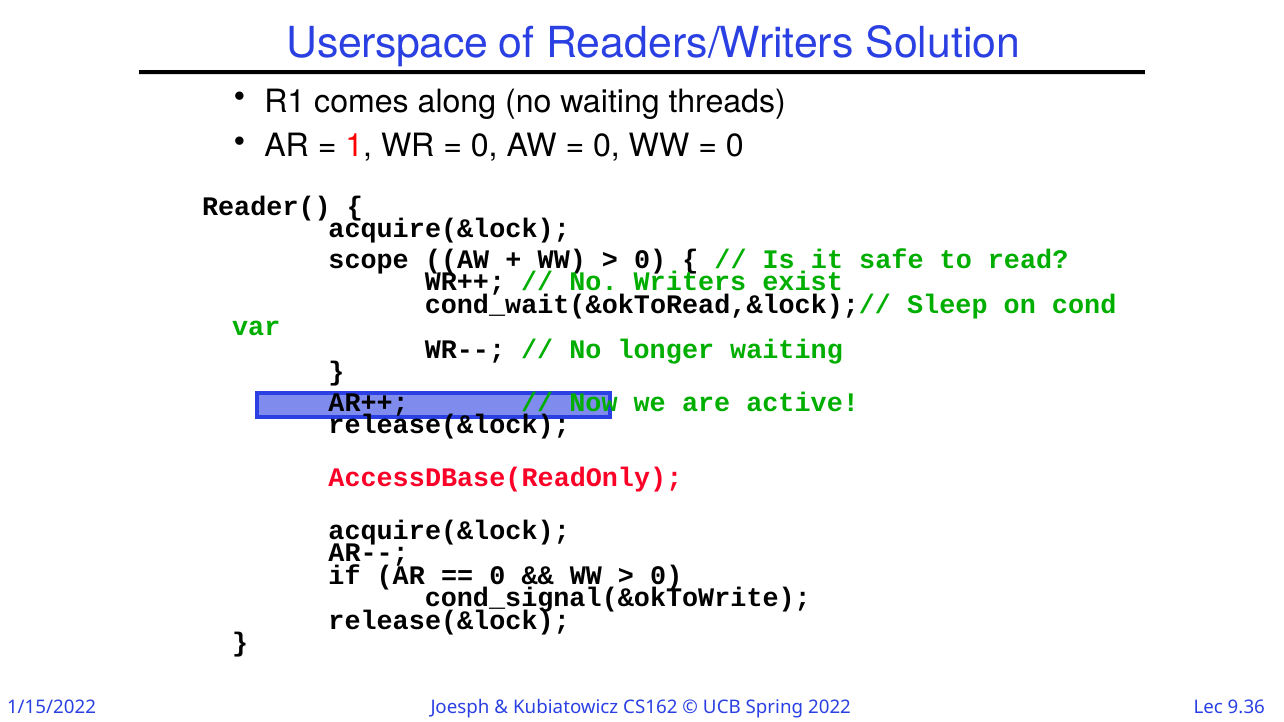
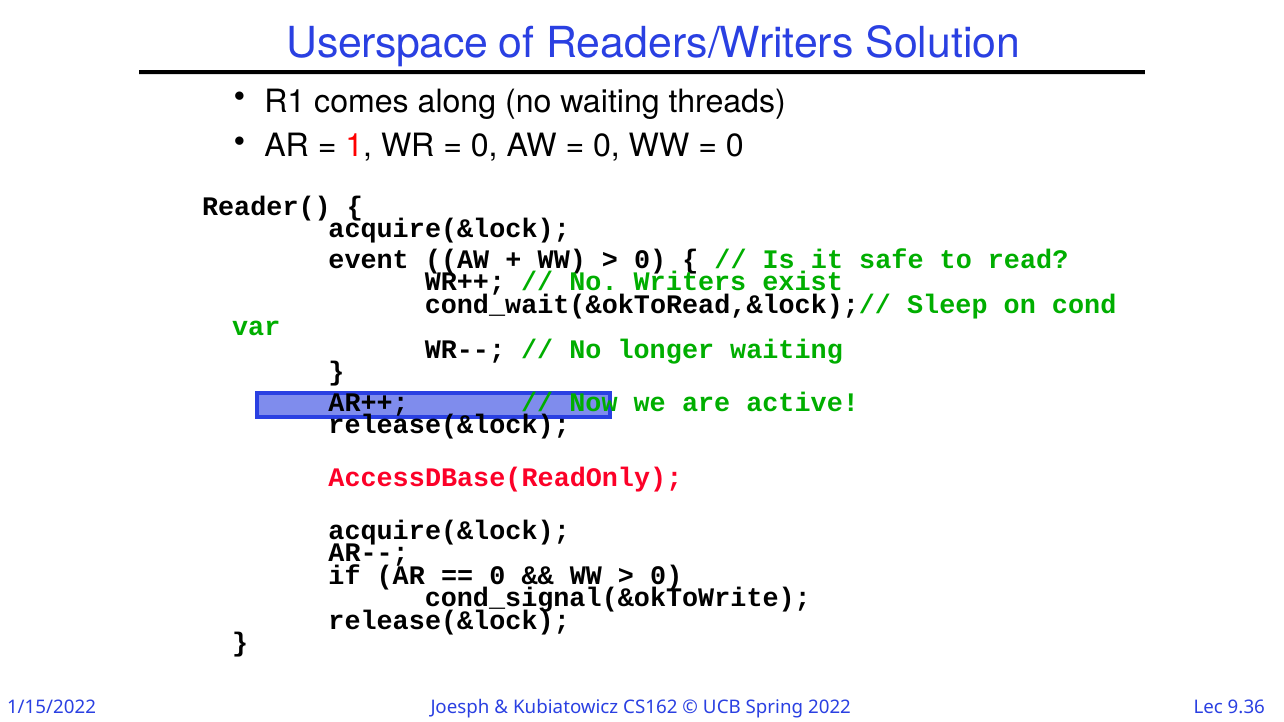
scope: scope -> event
